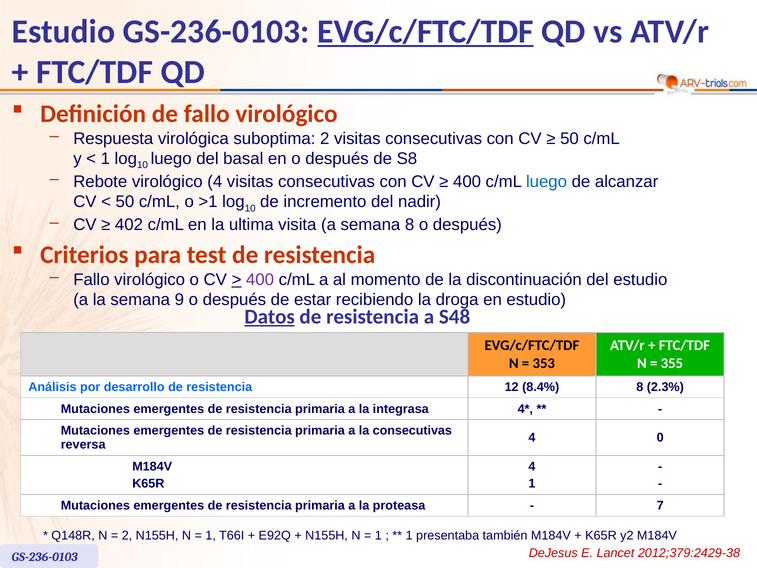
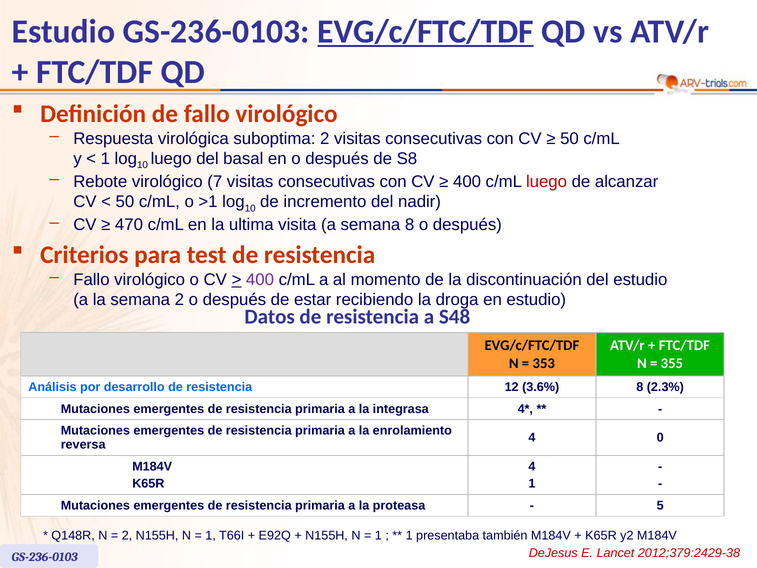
virológico 4: 4 -> 7
luego at (547, 182) colour: blue -> red
402: 402 -> 470
semana 9: 9 -> 2
Datos underline: present -> none
8.4%: 8.4% -> 3.6%
la consecutivas: consecutivas -> enrolamiento
7: 7 -> 5
